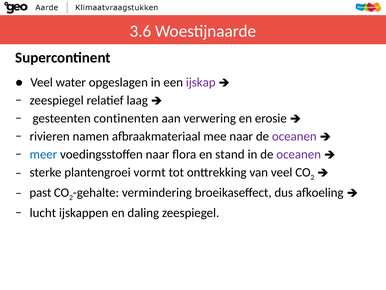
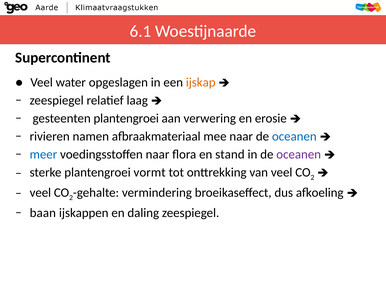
3.6: 3.6 -> 6.1
ijskap colour: purple -> orange
gesteenten continenten: continenten -> plantengroei
oceanen at (294, 136) colour: purple -> blue
past at (40, 192): past -> veel
lucht: lucht -> baan
